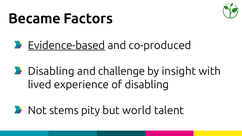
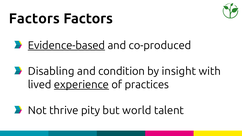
Became at (34, 19): Became -> Factors
challenge: challenge -> condition
experience underline: none -> present
of disabling: disabling -> practices
stems: stems -> thrive
